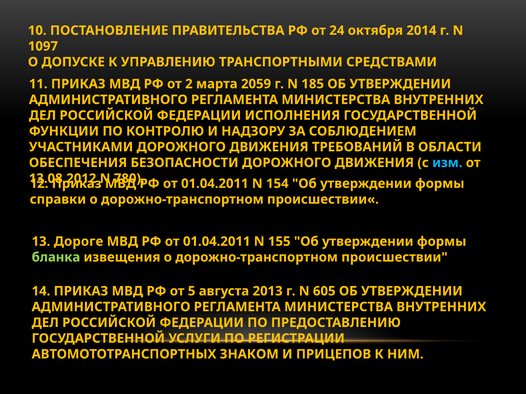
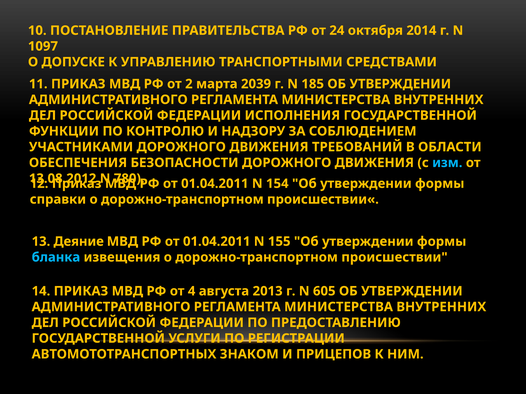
2059: 2059 -> 2039
Дороге: Дороге -> Деяние
бланка colour: light green -> light blue
5: 5 -> 4
